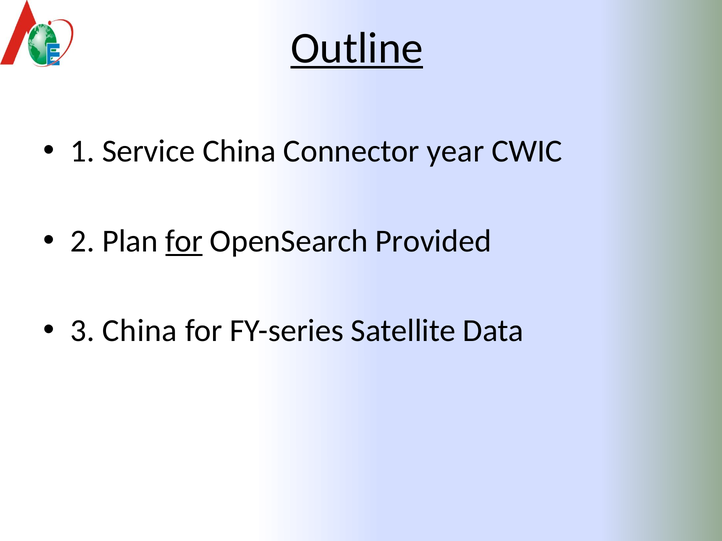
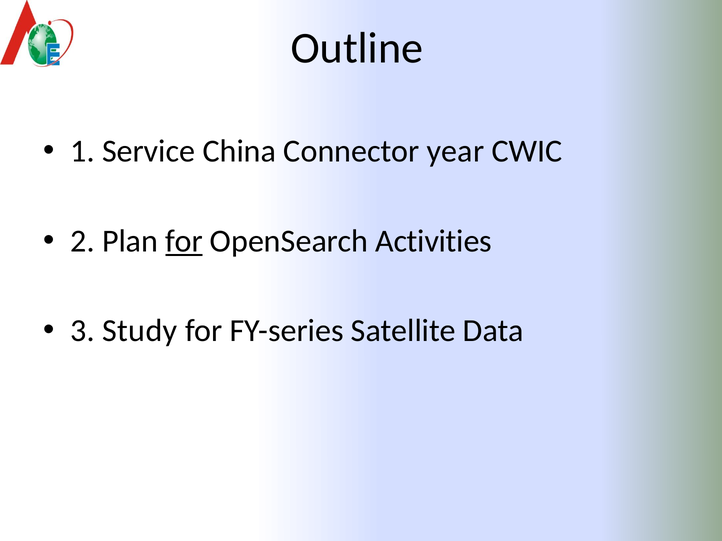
Outline underline: present -> none
Provided: Provided -> Activities
3 China: China -> Study
